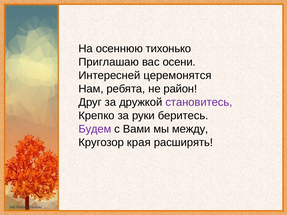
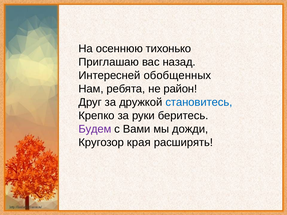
осени: осени -> назад
церемонятся: церемонятся -> обобщенных
становитесь colour: purple -> blue
между: между -> дожди
